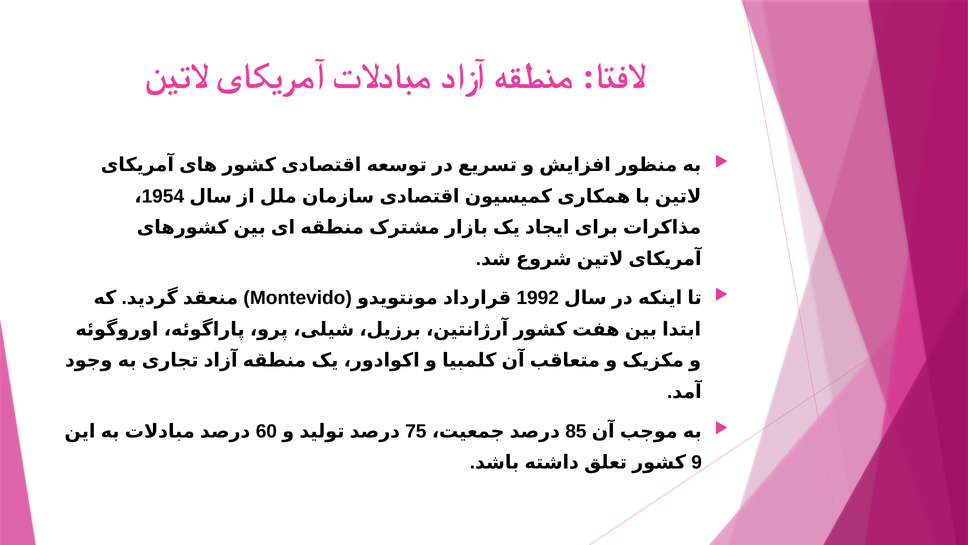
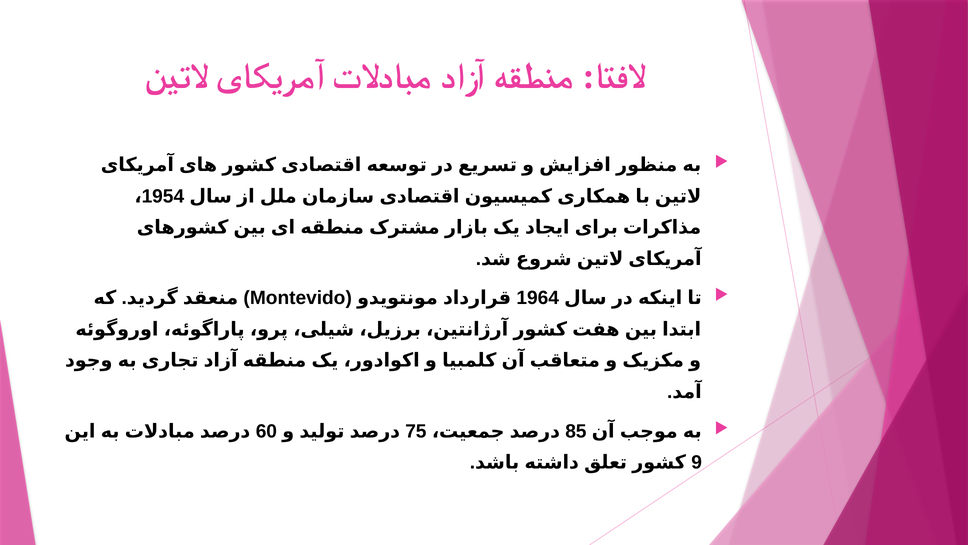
1992: 1992 -> 1964
